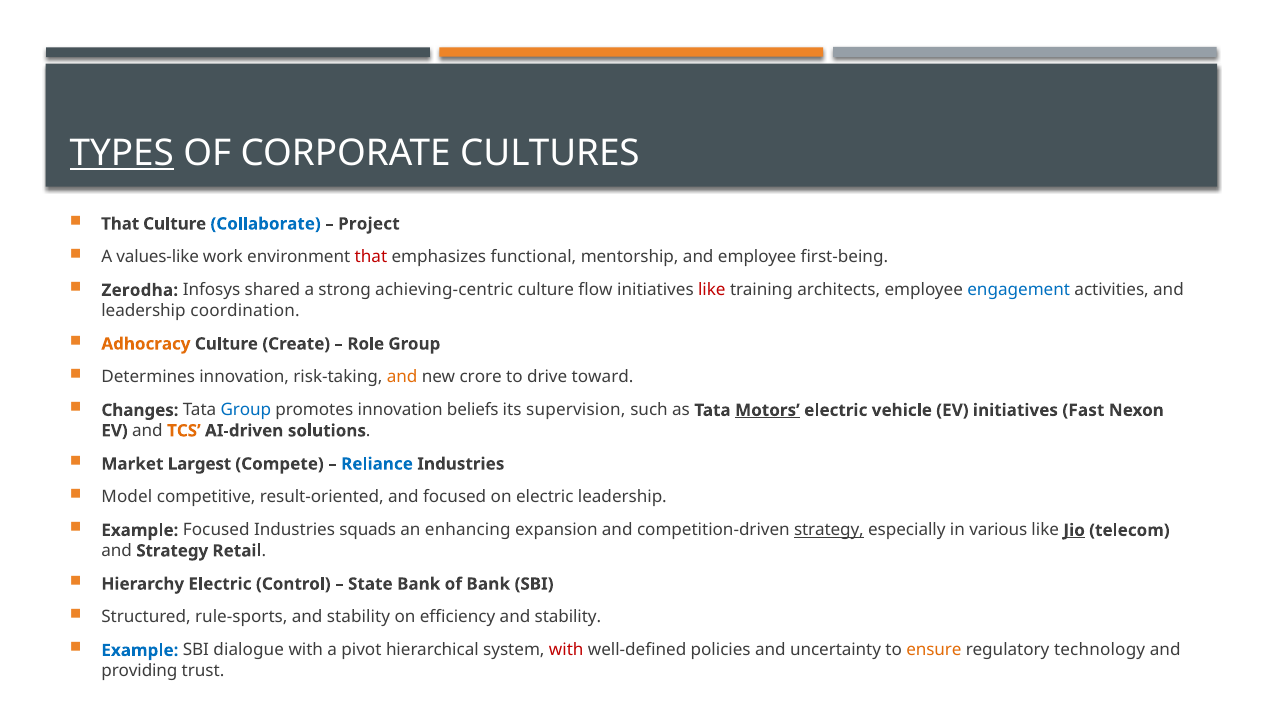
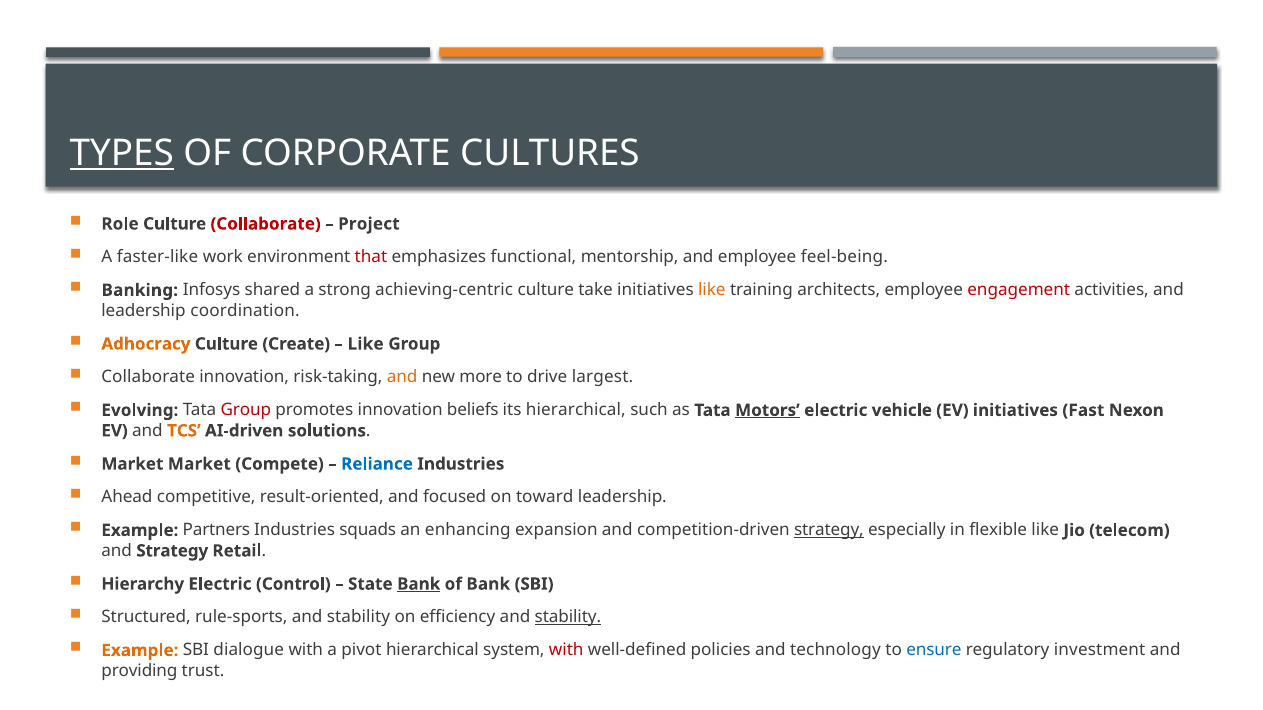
That at (120, 224): That -> Role
Collaborate at (266, 224) colour: blue -> red
values-like: values-like -> faster-like
first-being: first-being -> feel-being
Zerodha: Zerodha -> Banking
flow: flow -> take
like at (712, 290) colour: red -> orange
engagement colour: blue -> red
Role at (366, 344): Role -> Like
Determines at (148, 377): Determines -> Collaborate
crore: crore -> more
toward: toward -> largest
Changes: Changes -> Evolving
Group at (246, 411) colour: blue -> red
its supervision: supervision -> hierarchical
Market Largest: Largest -> Market
Model: Model -> Ahead
on electric: electric -> toward
Example Focused: Focused -> Partners
various: various -> flexible
Jio underline: present -> none
Bank at (419, 584) underline: none -> present
stability at (568, 618) underline: none -> present
Example at (140, 651) colour: blue -> orange
uncertainty: uncertainty -> technology
ensure colour: orange -> blue
technology: technology -> investment
